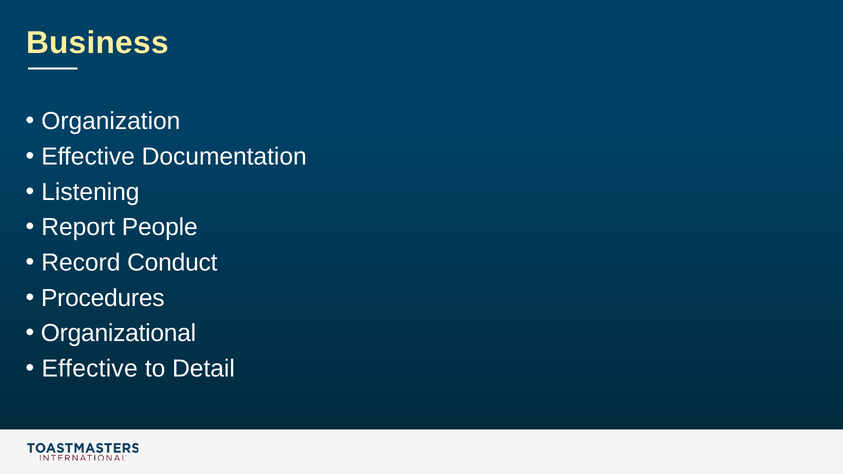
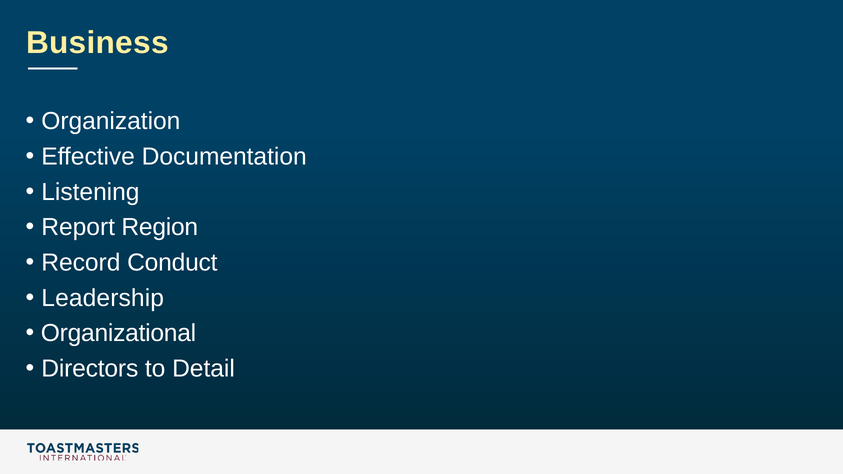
People: People -> Region
Procedures: Procedures -> Leadership
Effective at (90, 369): Effective -> Directors
